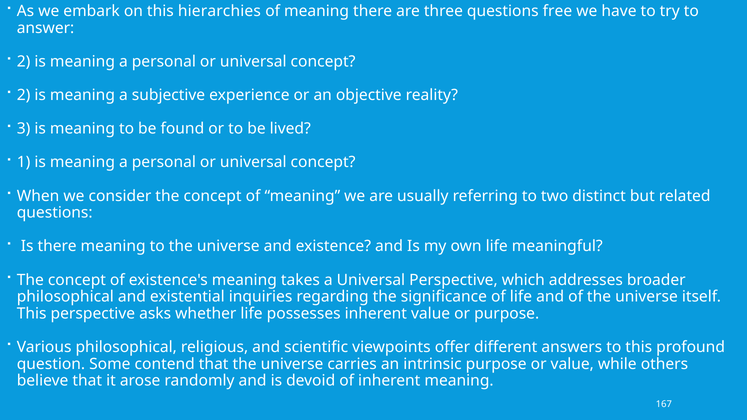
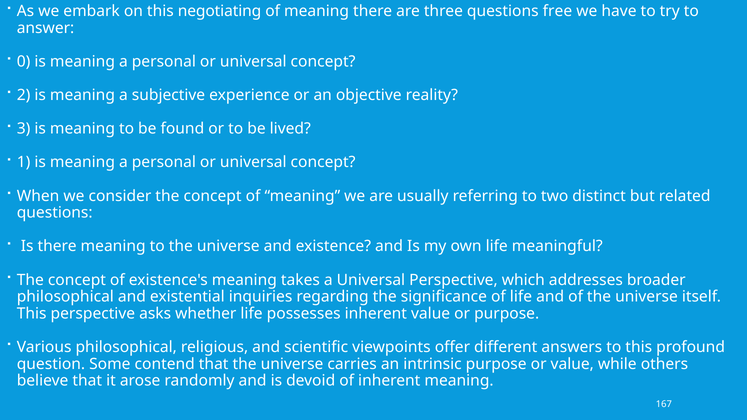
hierarchies: hierarchies -> negotiating
2 at (24, 62): 2 -> 0
